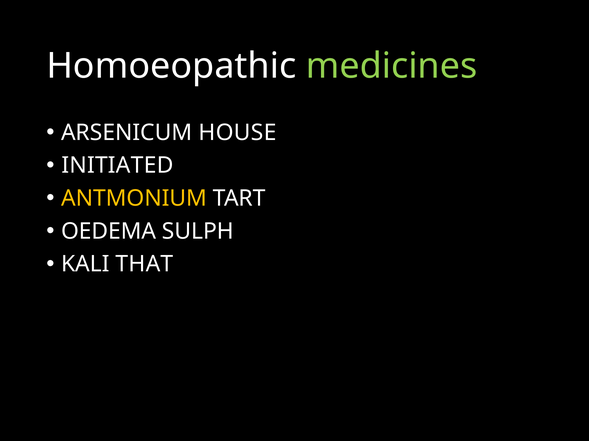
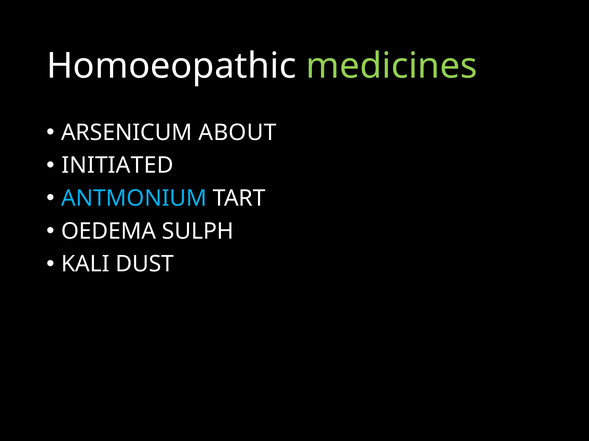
HOUSE: HOUSE -> ABOUT
ANTMONIUM colour: yellow -> light blue
THAT: THAT -> DUST
